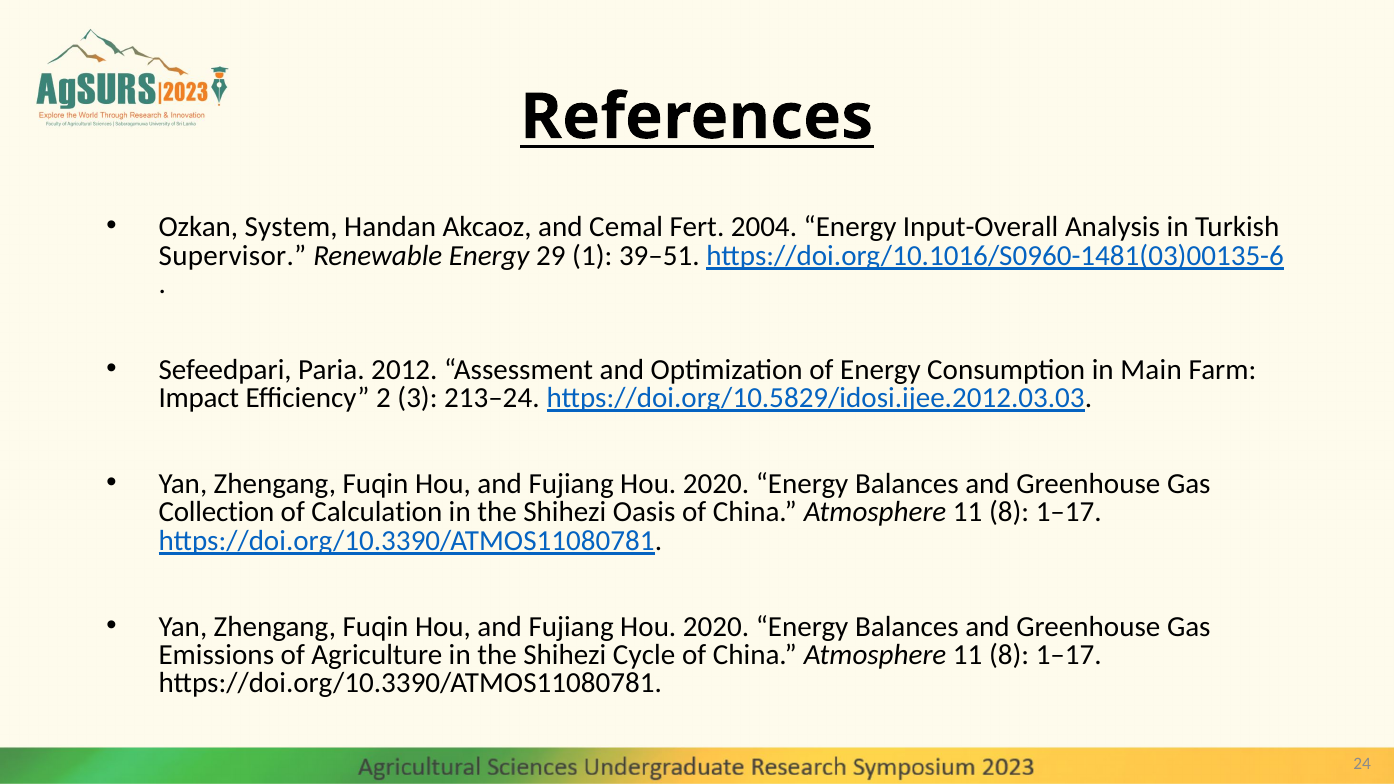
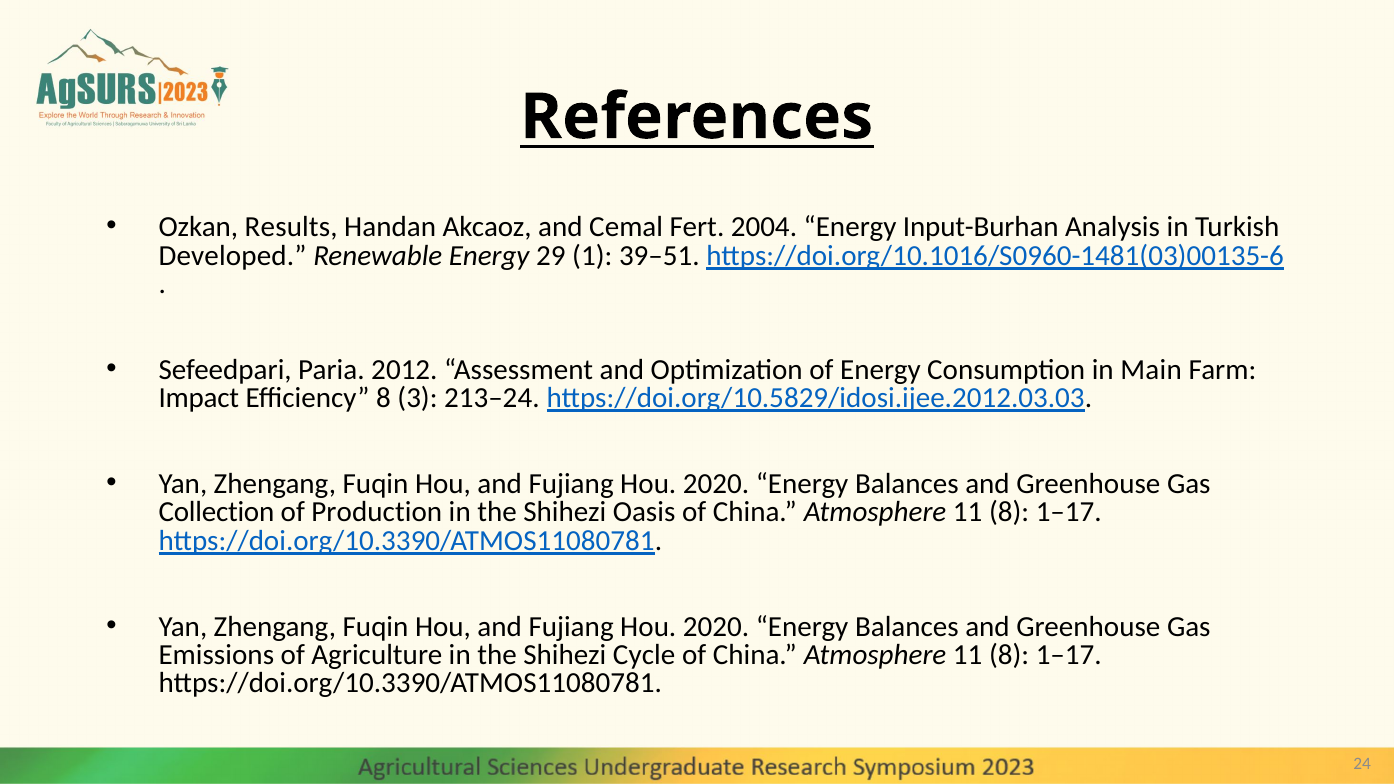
System: System -> Results
Input-Overall: Input-Overall -> Input-Burhan
Supervisor: Supervisor -> Developed
Efficiency 2: 2 -> 8
Calculation: Calculation -> Production
